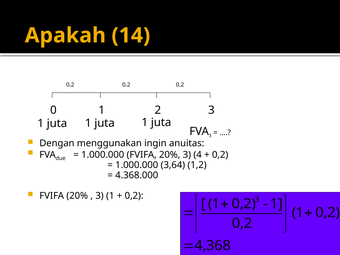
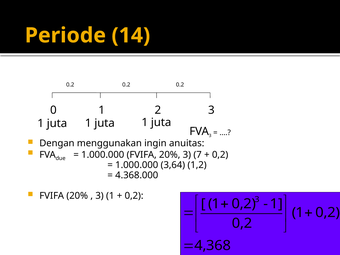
Apakah: Apakah -> Periode
4: 4 -> 7
